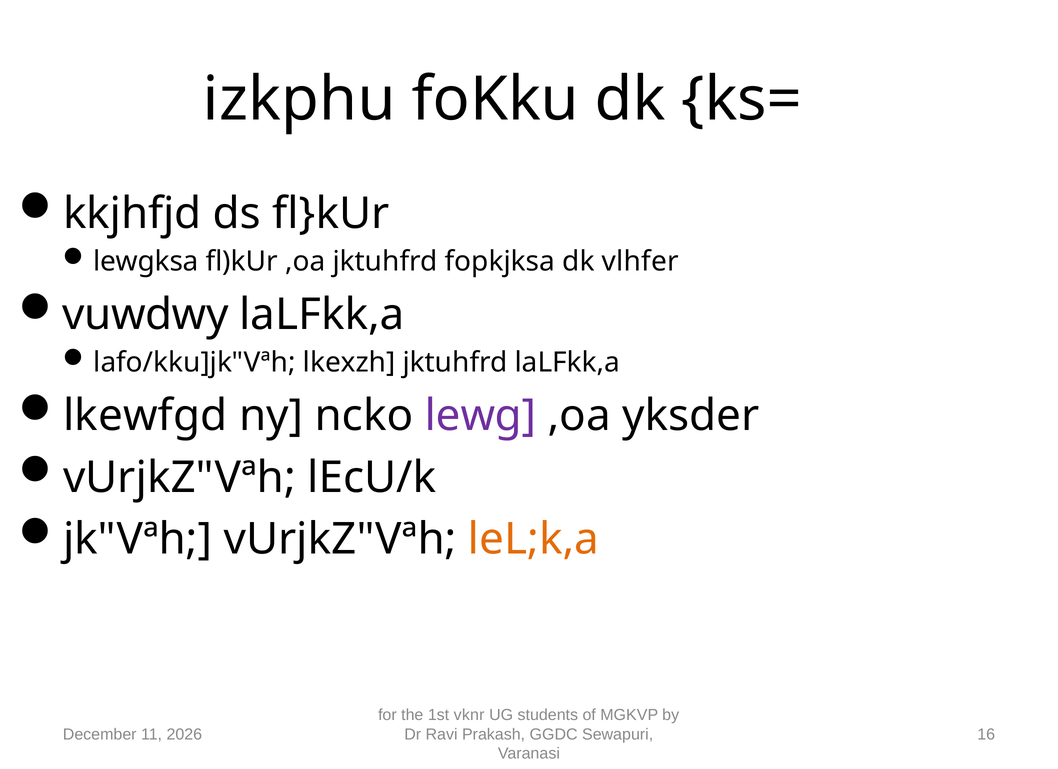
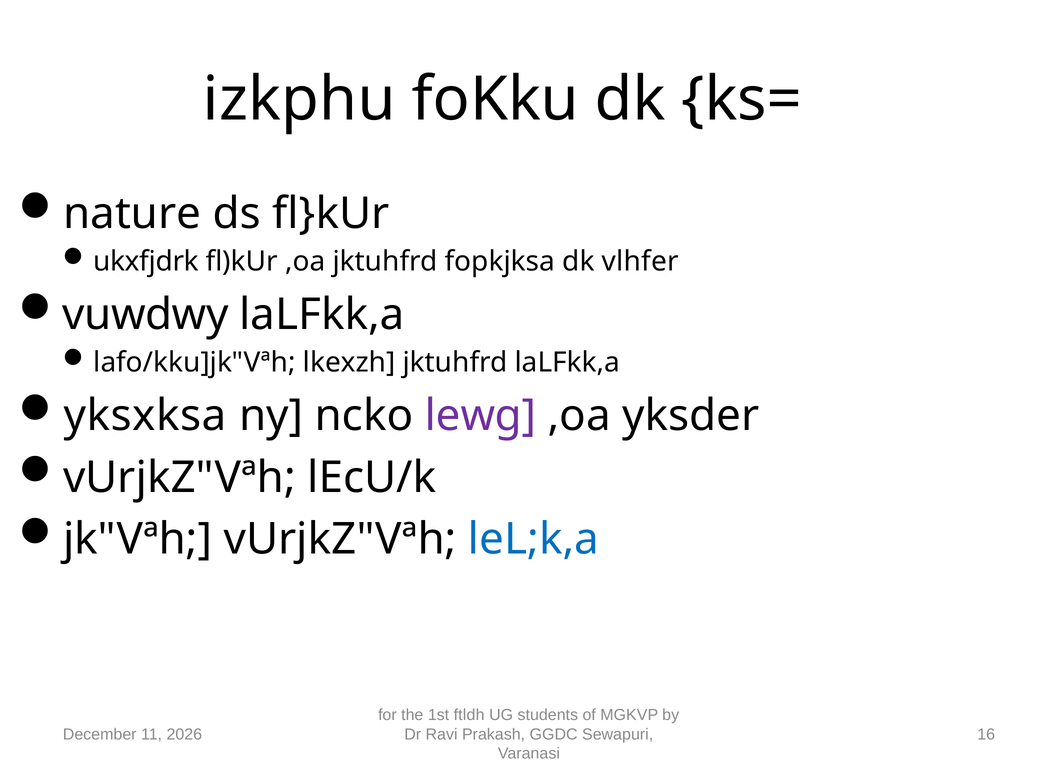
kkjhfjd: kkjhfjd -> nature
lewgksa: lewgksa -> ukxfjdrk
lkewfgd: lkewfgd -> yksxksa
leL;k,a colour: orange -> blue
vknr: vknr -> ftldh
